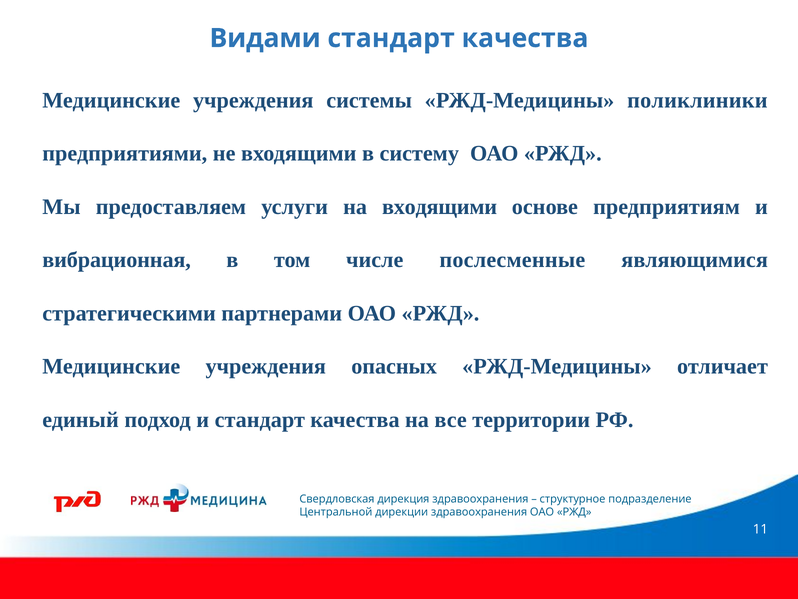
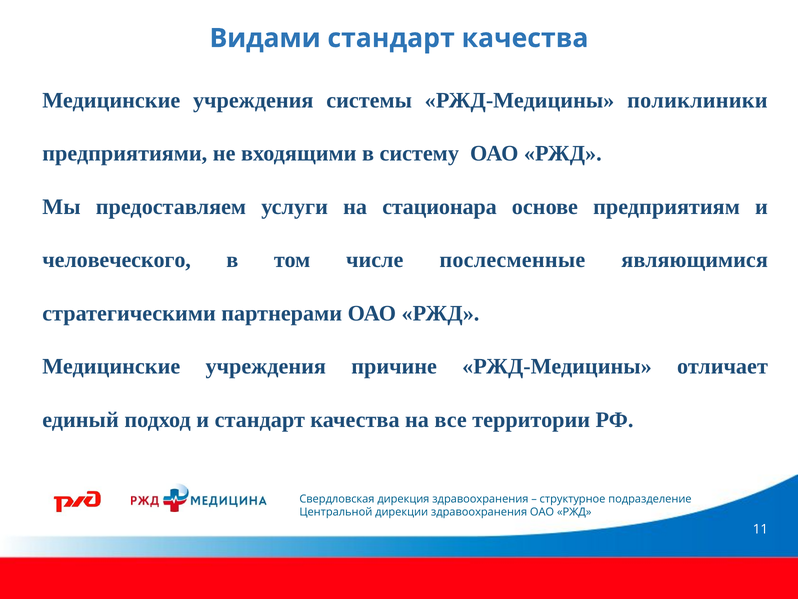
на входящими: входящими -> стационара
вибрационная: вибрационная -> человеческого
опасных: опасных -> причине
